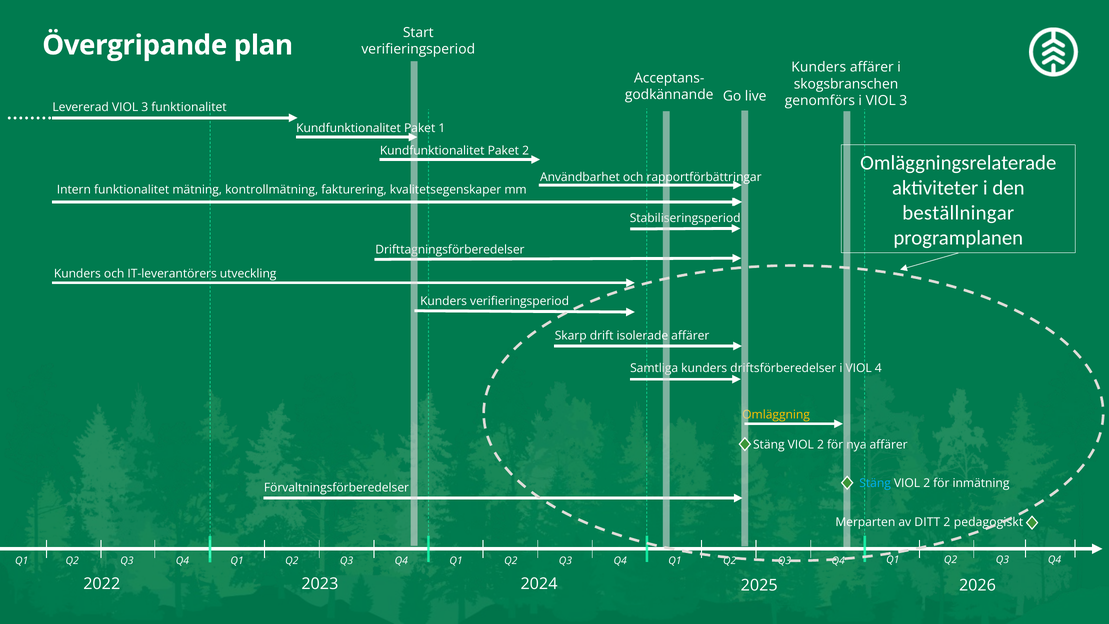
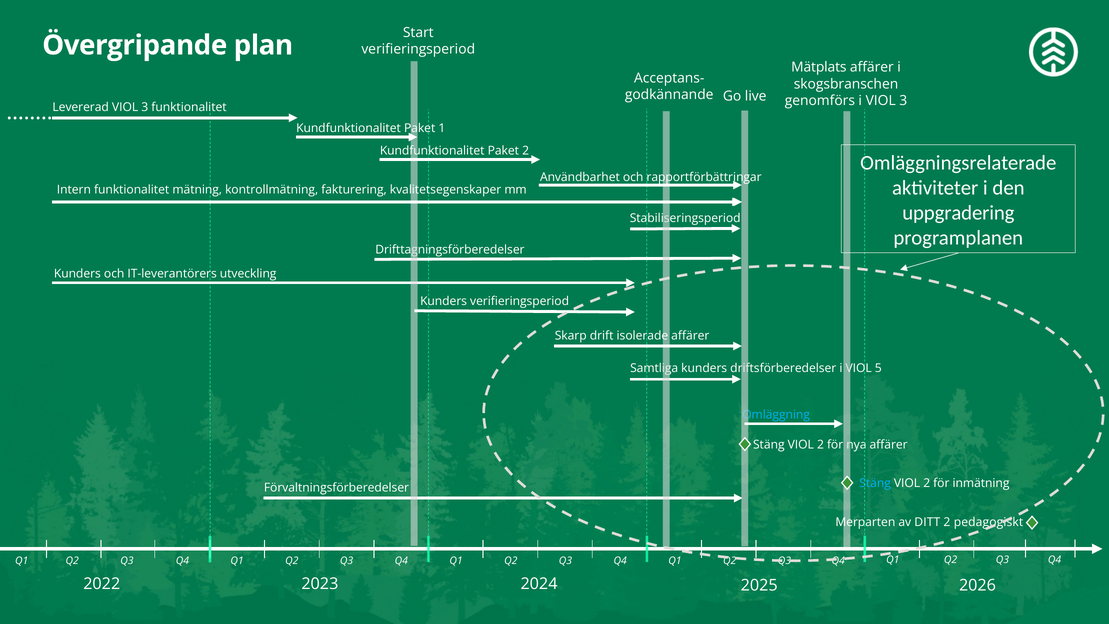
Kunders at (819, 67): Kunders -> Mätplats
beställningar: beställningar -> uppgradering
4: 4 -> 5
Omläggning colour: yellow -> light blue
